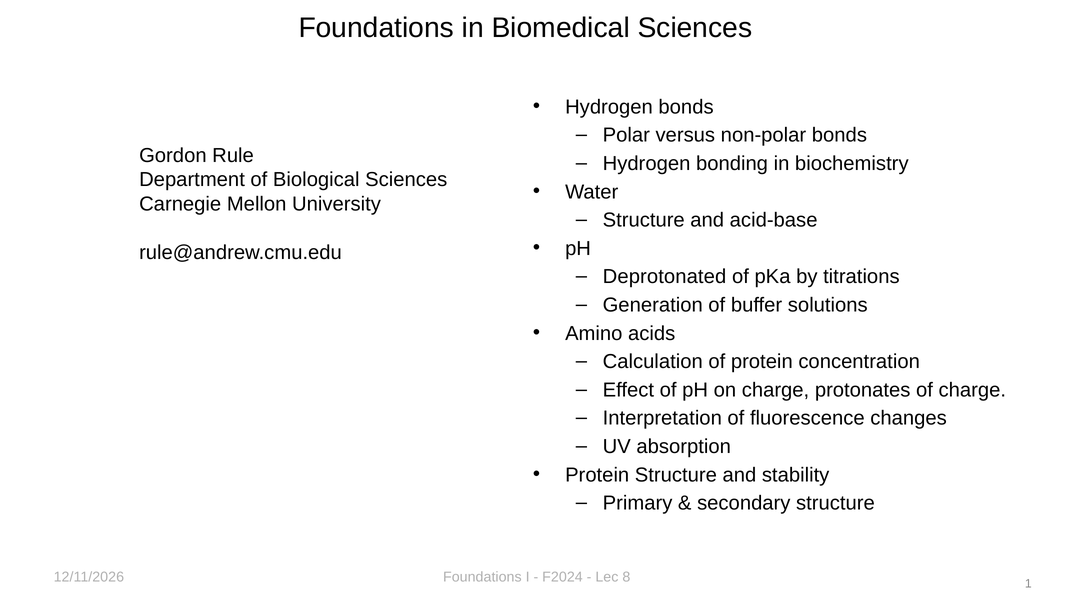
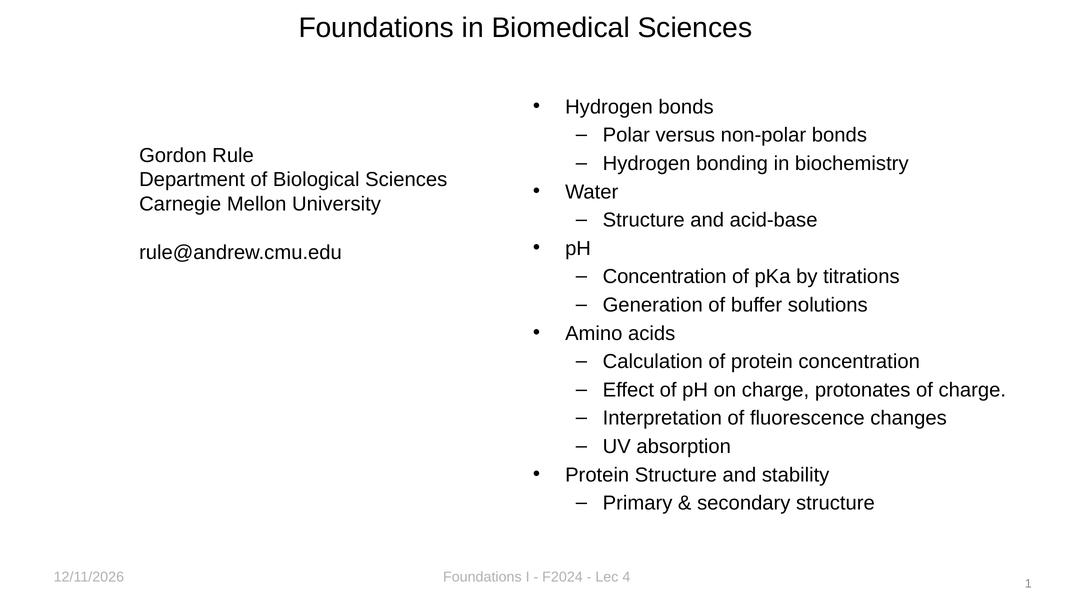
Deprotonated at (664, 277): Deprotonated -> Concentration
8: 8 -> 4
